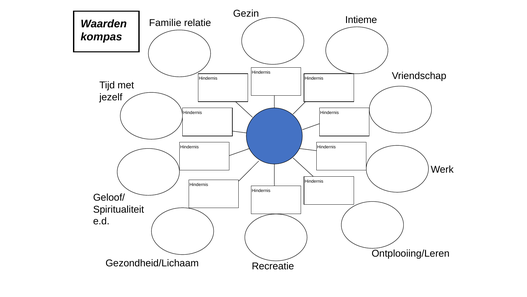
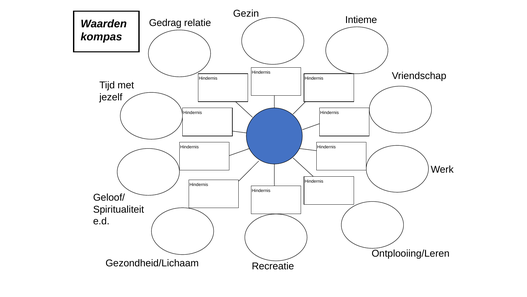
Familie: Familie -> Gedrag
